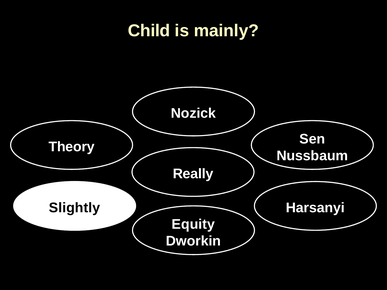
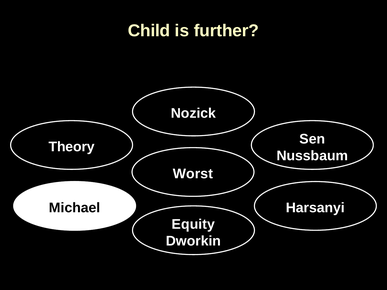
mainly: mainly -> further
Really: Really -> Worst
Slightly: Slightly -> Michael
